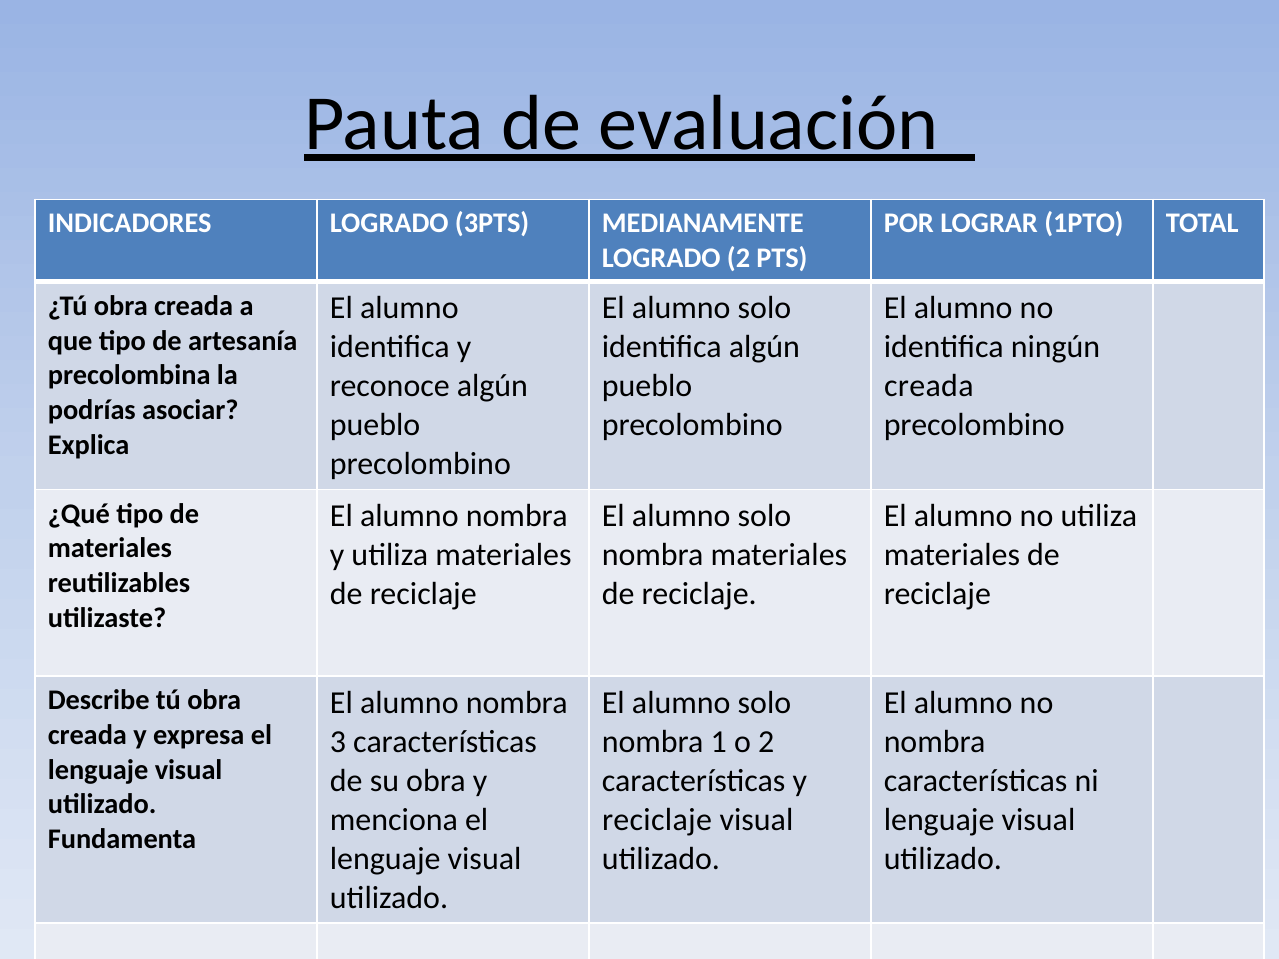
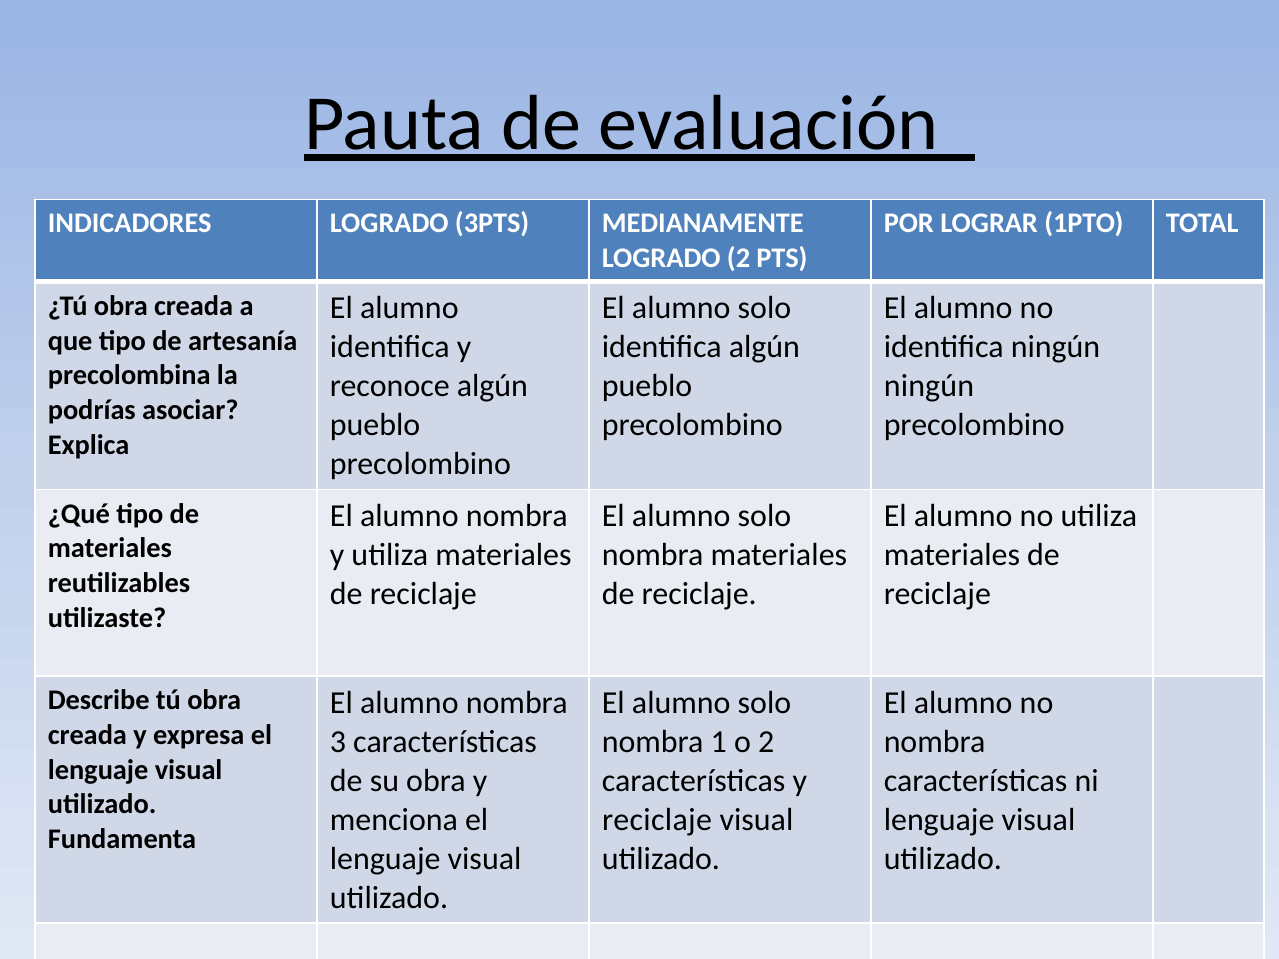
creada at (929, 386): creada -> ningún
